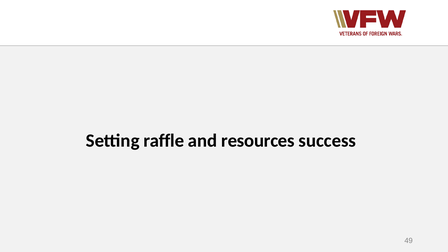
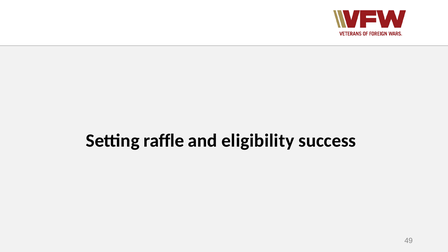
resources: resources -> eligibility
